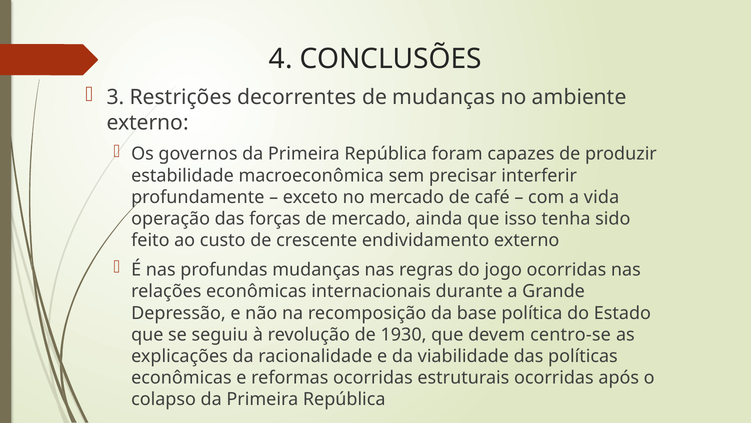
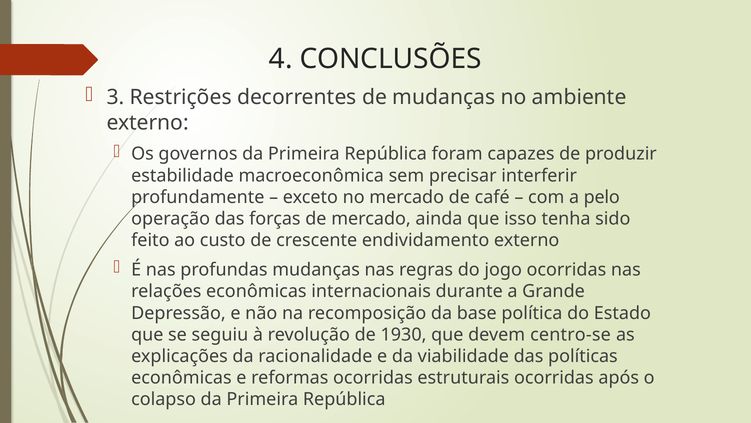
vida: vida -> pelo
